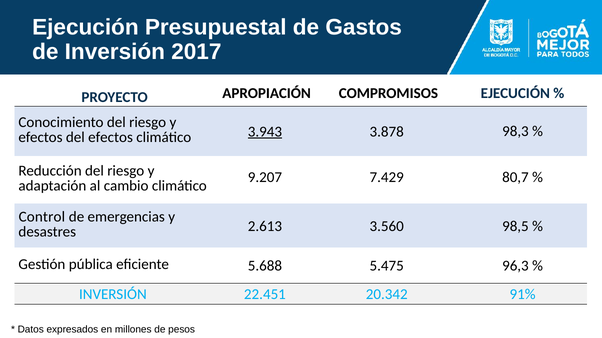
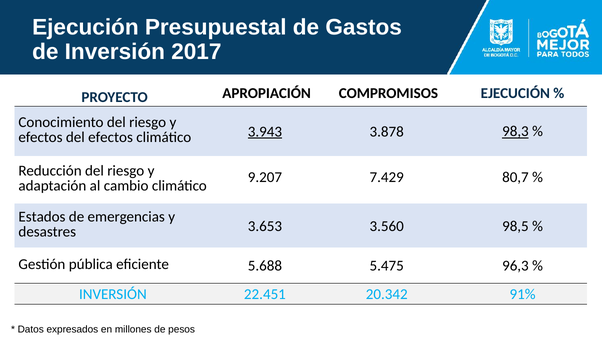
98,3 underline: none -> present
Control: Control -> Estados
2.613: 2.613 -> 3.653
